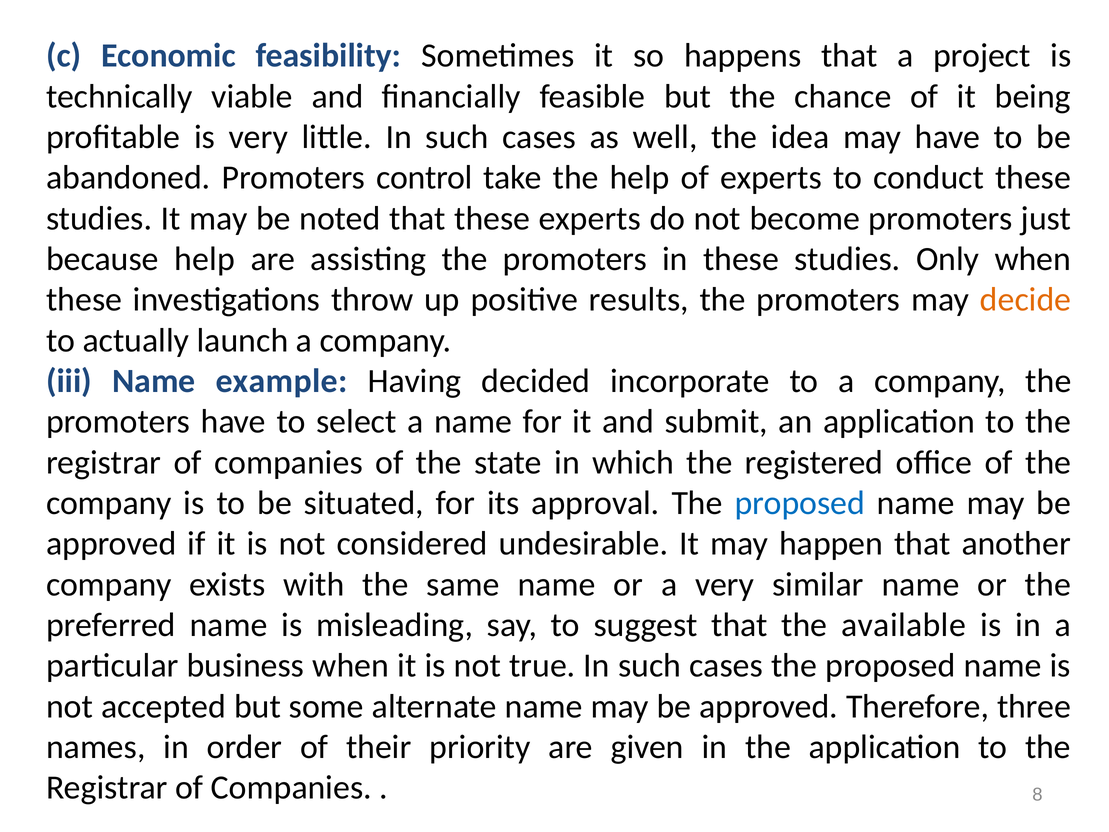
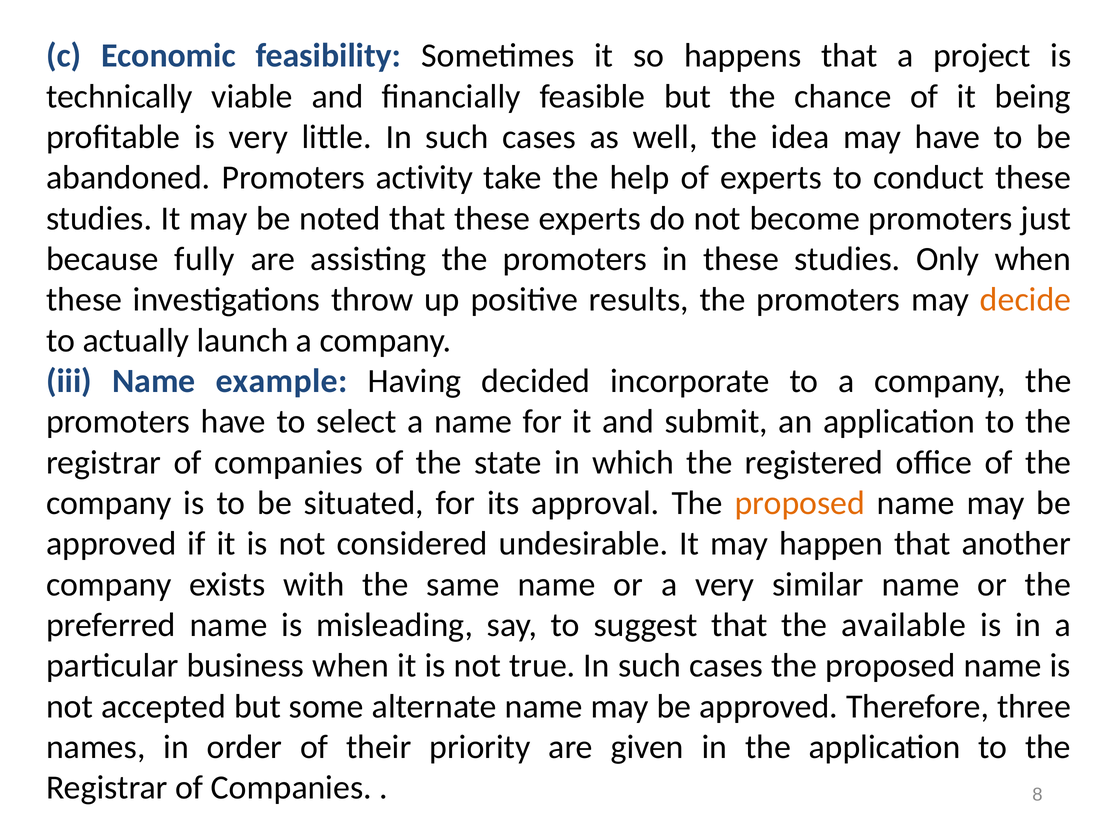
control: control -> activity
because help: help -> fully
proposed at (800, 503) colour: blue -> orange
